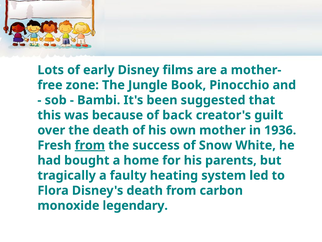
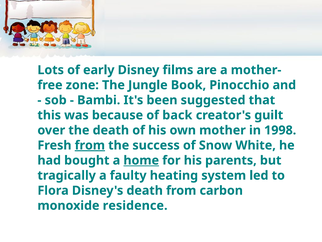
1936: 1936 -> 1998
home underline: none -> present
legendary: legendary -> residence
